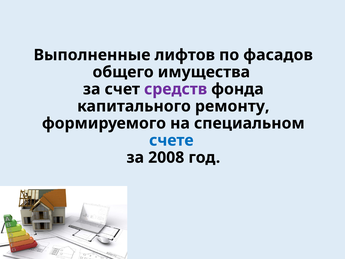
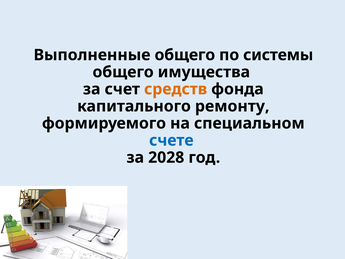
Выполненные лифтов: лифтов -> общего
фасадов: фасадов -> системы
средств colour: purple -> orange
2008: 2008 -> 2028
